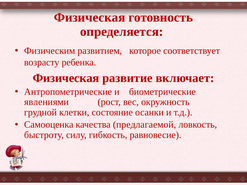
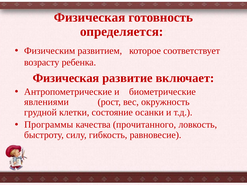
Самооценка: Самооценка -> Программы
предлагаемой: предлагаемой -> прочитанного
